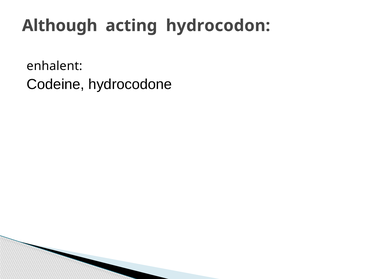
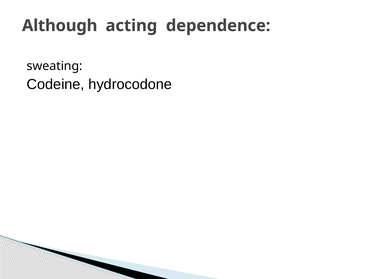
hydrocodon: hydrocodon -> dependence
enhalent: enhalent -> sweating
